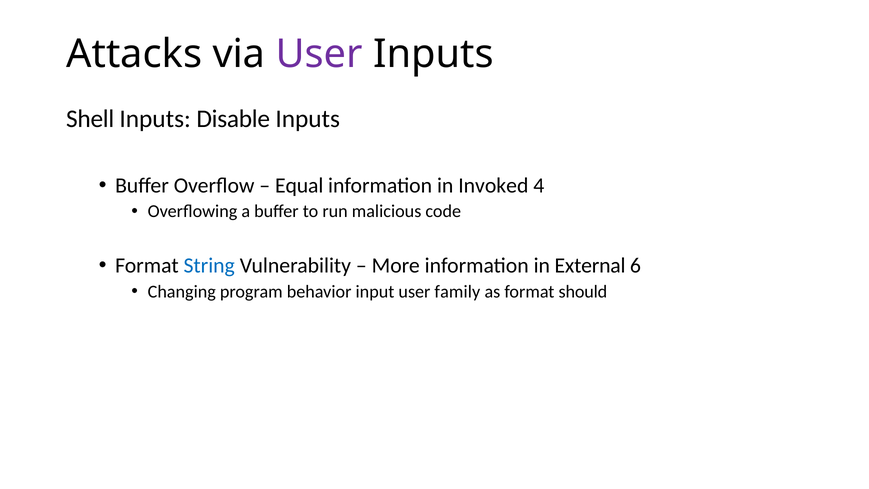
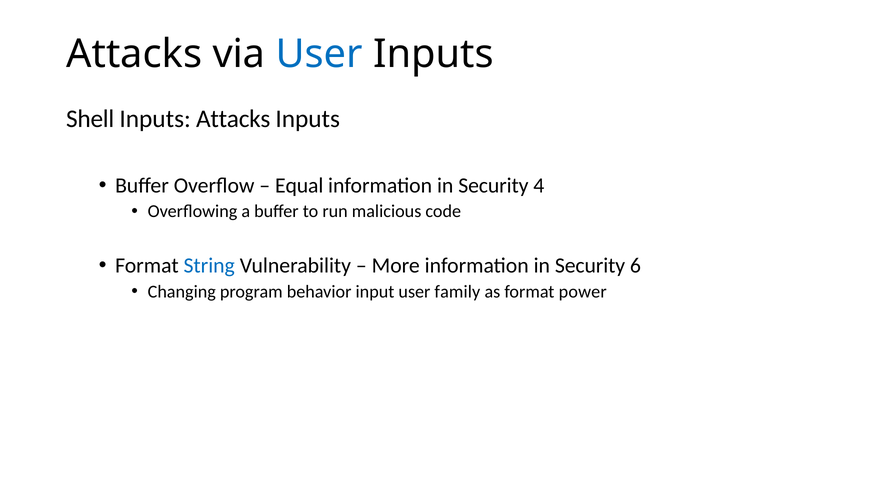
User at (319, 54) colour: purple -> blue
Inputs Disable: Disable -> Attacks
Invoked at (493, 185): Invoked -> Security
More information in External: External -> Security
should: should -> power
